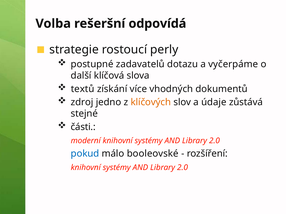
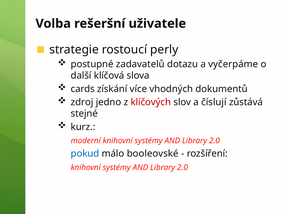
odpovídá: odpovídá -> uživatele
textů: textů -> cards
klíčových colour: orange -> red
údaje: údaje -> číslují
části: části -> kurz
